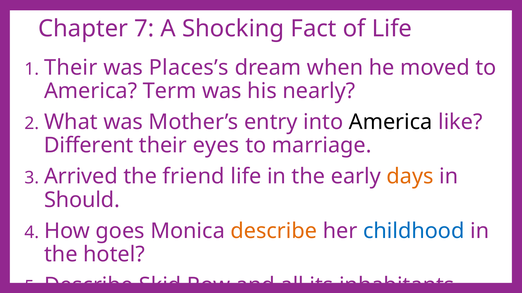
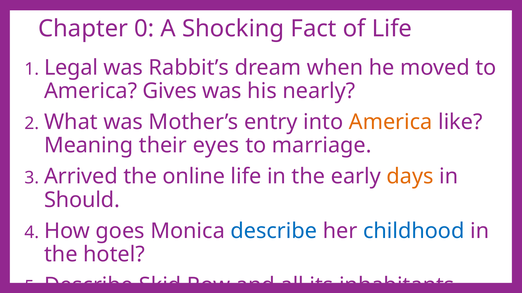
7: 7 -> 0
1 Their: Their -> Legal
Places’s: Places’s -> Rabbit’s
Term: Term -> Gives
America at (391, 122) colour: black -> orange
Different: Different -> Meaning
friend: friend -> online
describe at (274, 231) colour: orange -> blue
